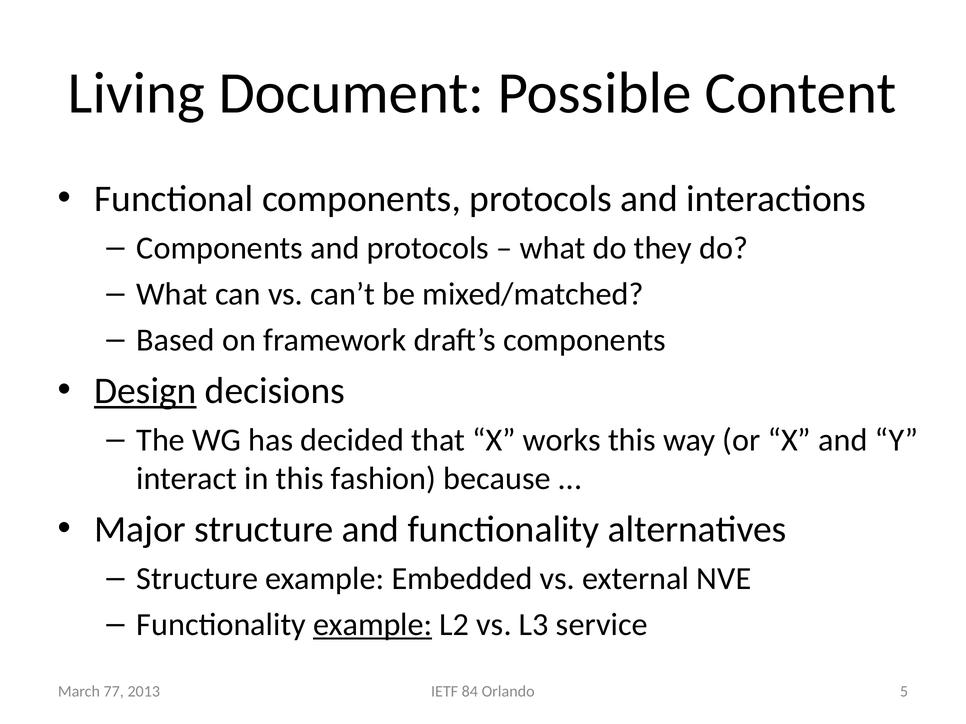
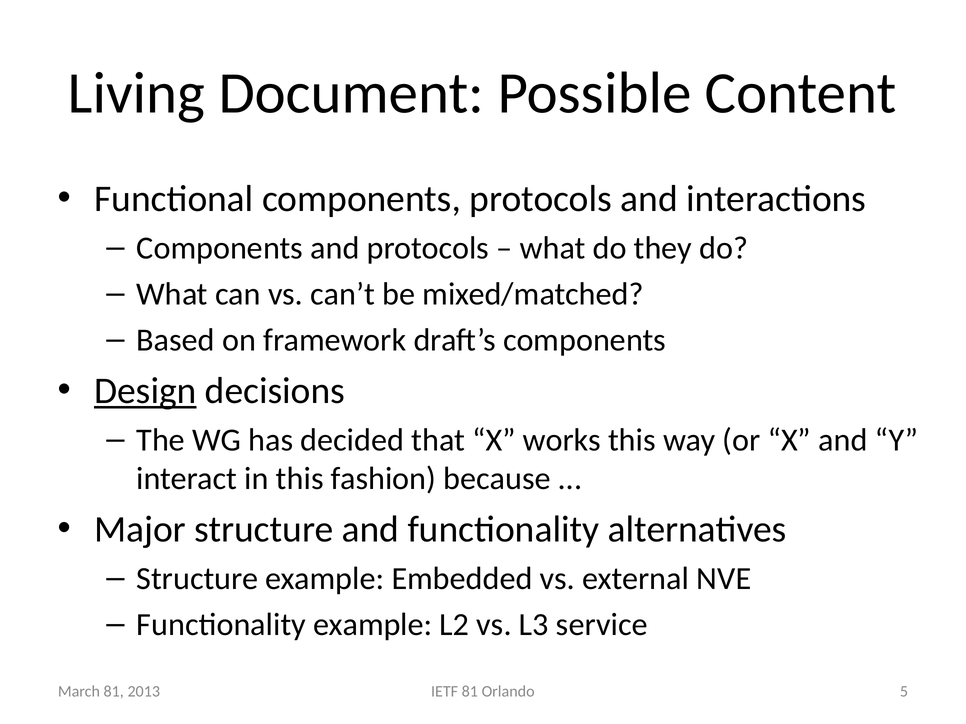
example at (373, 625) underline: present -> none
IETF 84: 84 -> 81
March 77: 77 -> 81
